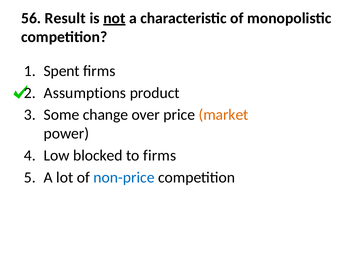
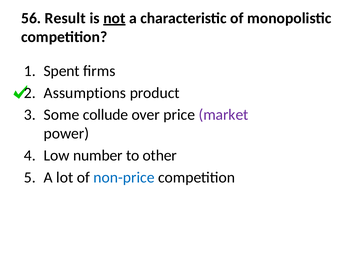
change: change -> collude
market colour: orange -> purple
blocked: blocked -> number
to firms: firms -> other
